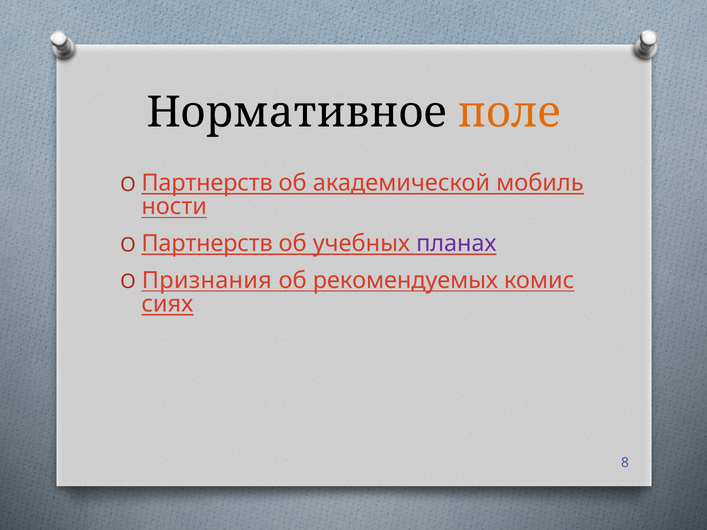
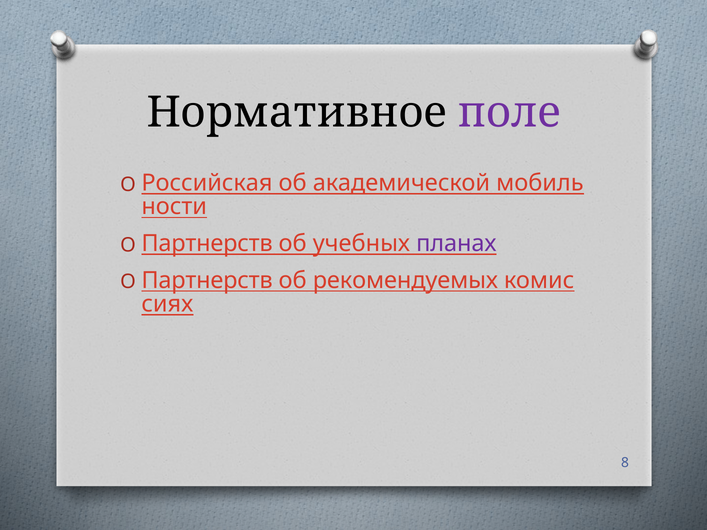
поле colour: orange -> purple
Партнерств at (207, 183): Партнерств -> Российская
Признания at (207, 281): Признания -> Партнерств
